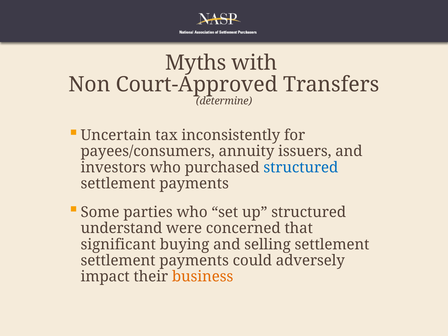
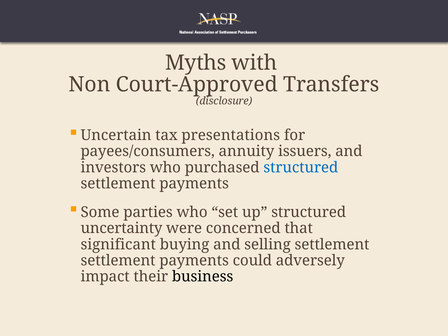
determine: determine -> disclosure
inconsistently: inconsistently -> presentations
understand: understand -> uncertainty
business colour: orange -> black
